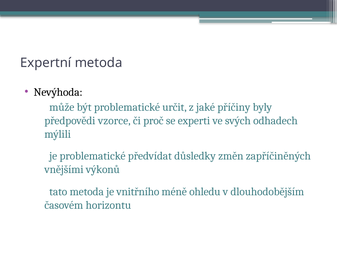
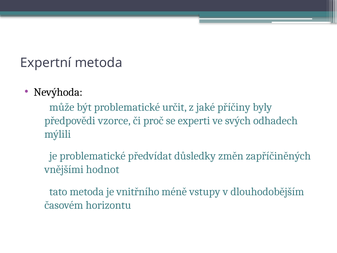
výkonů: výkonů -> hodnot
ohledu: ohledu -> vstupy
